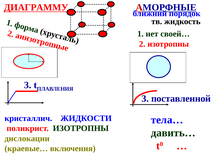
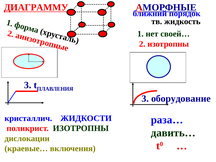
поставленной: поставленной -> оборудование
тела…: тела… -> раза…
